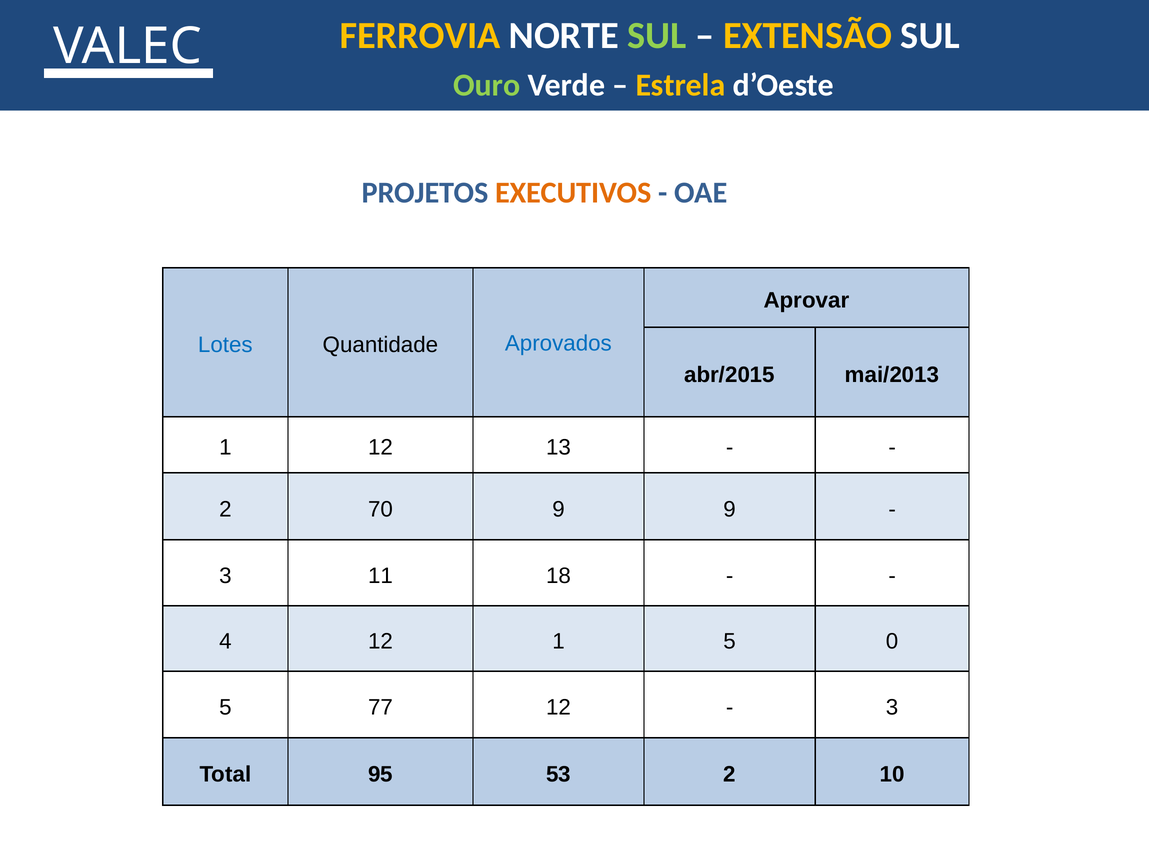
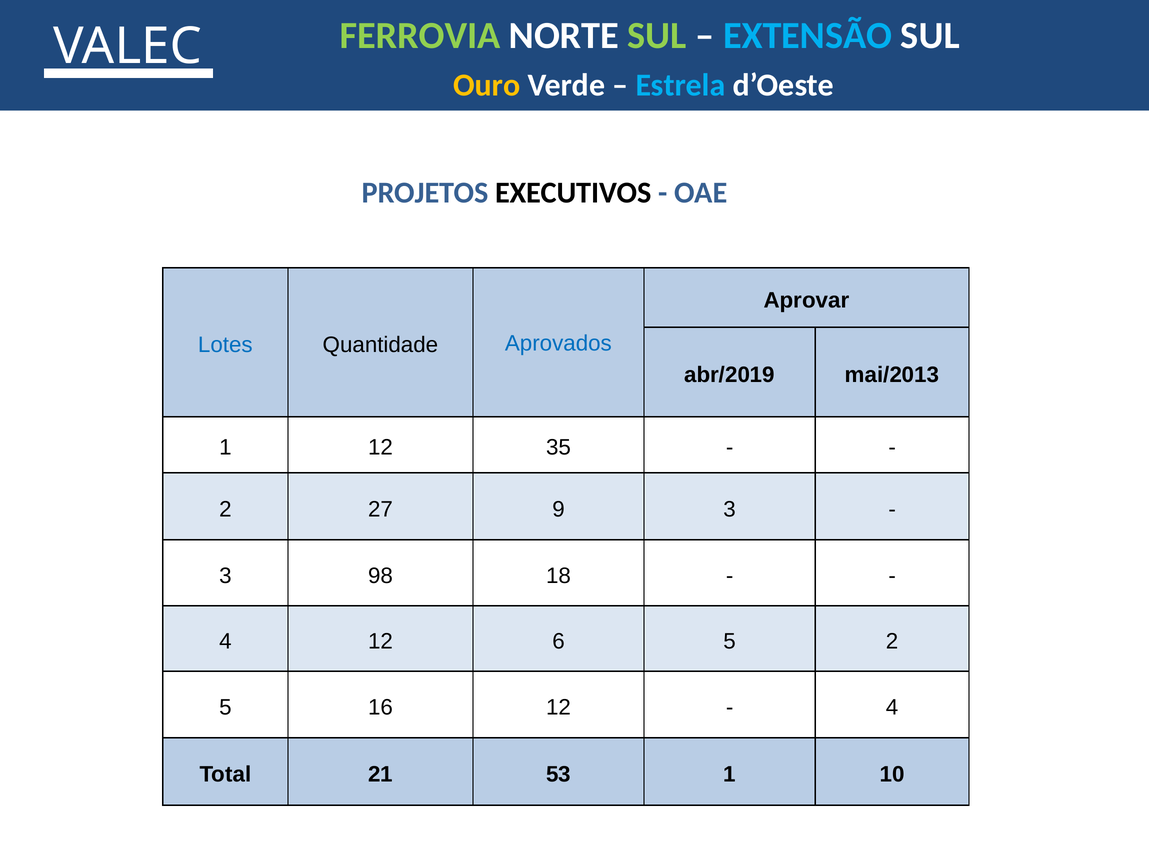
FERROVIA colour: yellow -> light green
EXTENSÃO colour: yellow -> light blue
Ouro colour: light green -> yellow
Estrela colour: yellow -> light blue
EXECUTIVOS colour: orange -> black
abr/2015: abr/2015 -> abr/2019
13: 13 -> 35
70: 70 -> 27
9 9: 9 -> 3
11: 11 -> 98
12 1: 1 -> 6
5 0: 0 -> 2
77: 77 -> 16
3 at (892, 708): 3 -> 4
95: 95 -> 21
53 2: 2 -> 1
